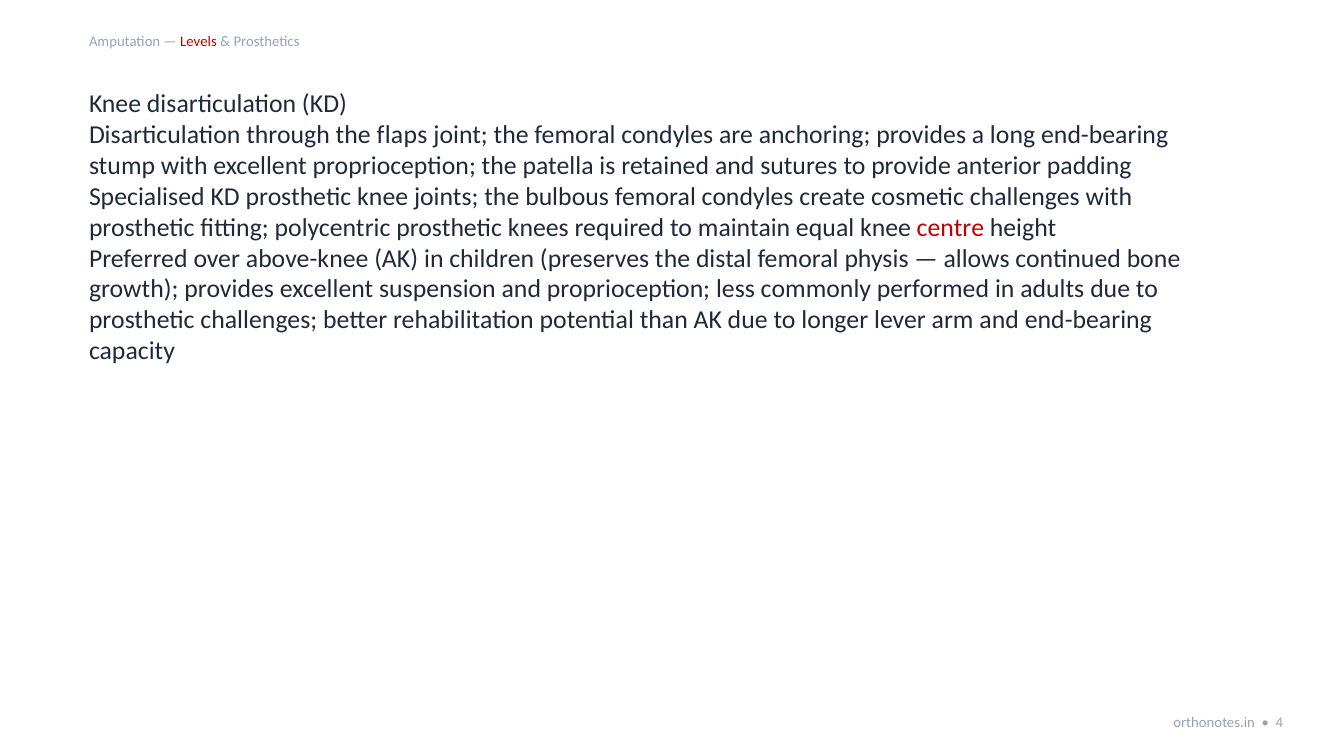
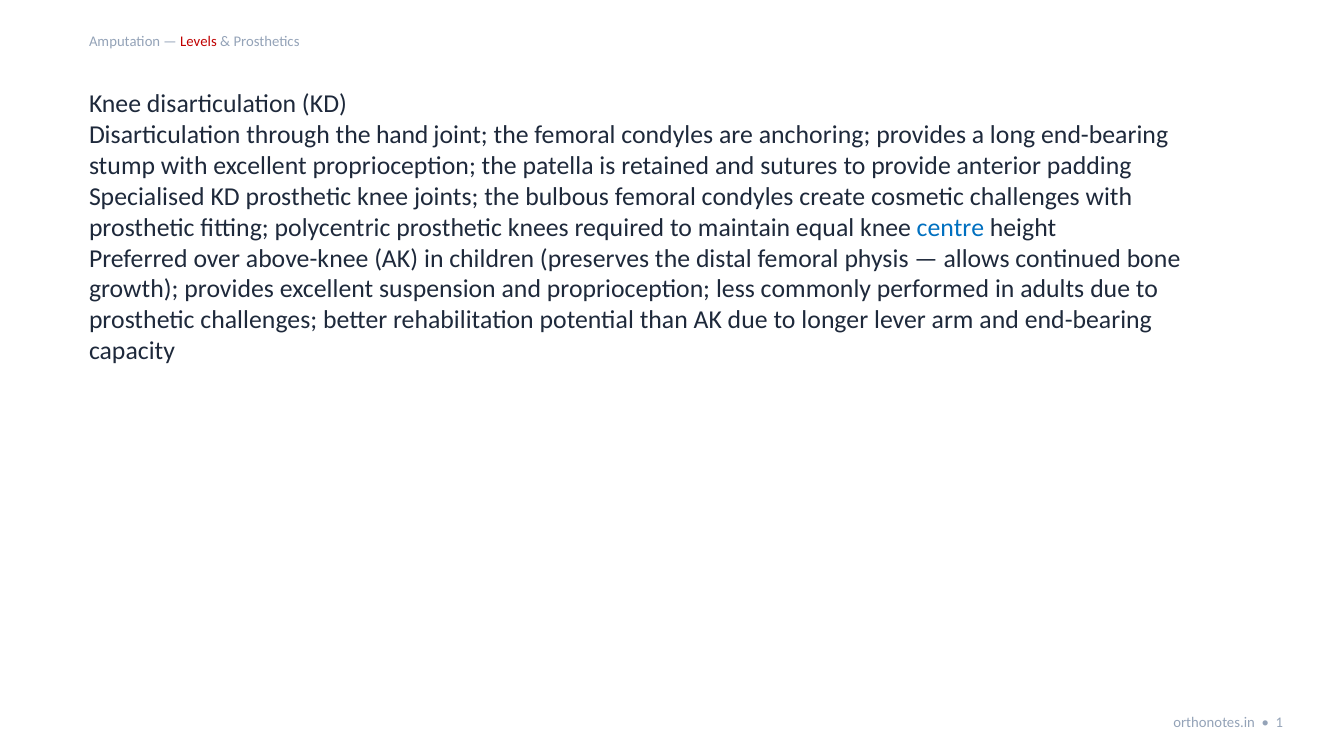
flaps: flaps -> hand
centre colour: red -> blue
4: 4 -> 1
